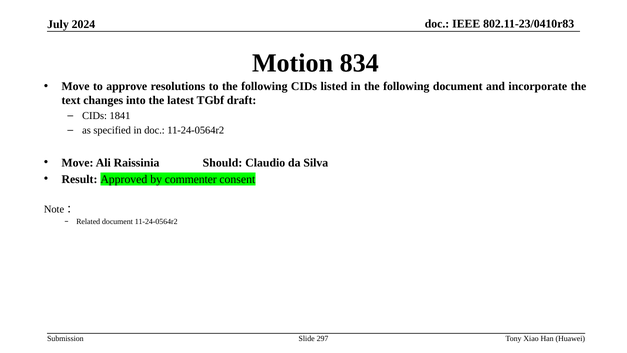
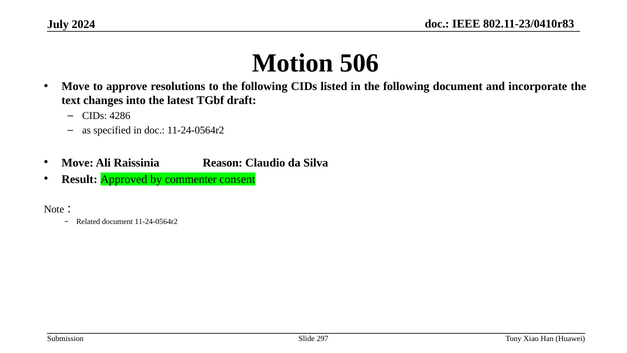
834: 834 -> 506
1841: 1841 -> 4286
Should: Should -> Reason
